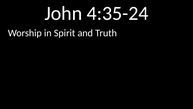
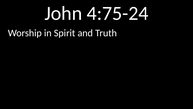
4:35-24: 4:35-24 -> 4:75-24
